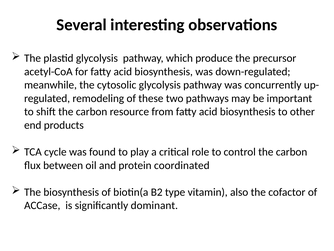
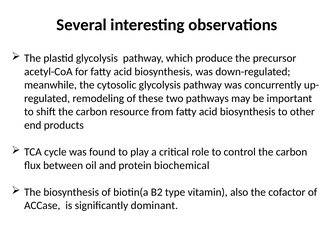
coordinated: coordinated -> biochemical
